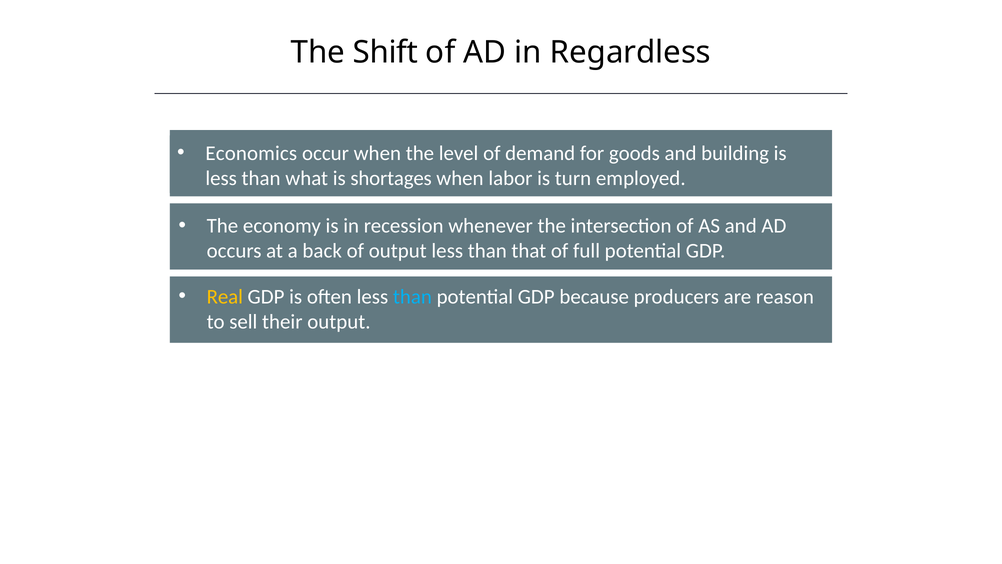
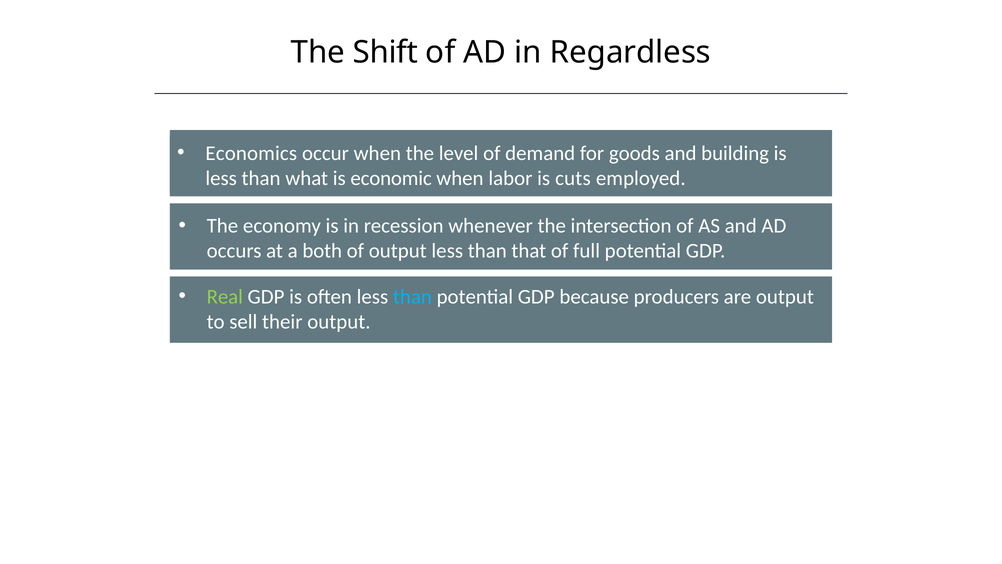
shortages: shortages -> economic
turn: turn -> cuts
back: back -> both
Real colour: yellow -> light green
are reason: reason -> output
